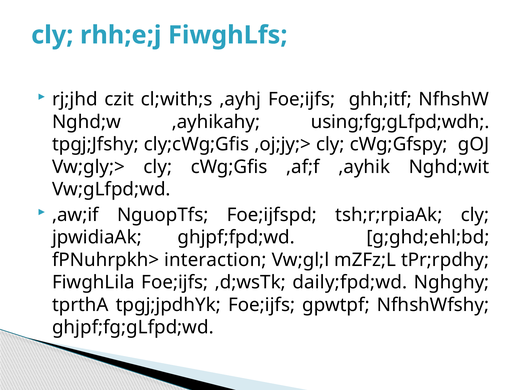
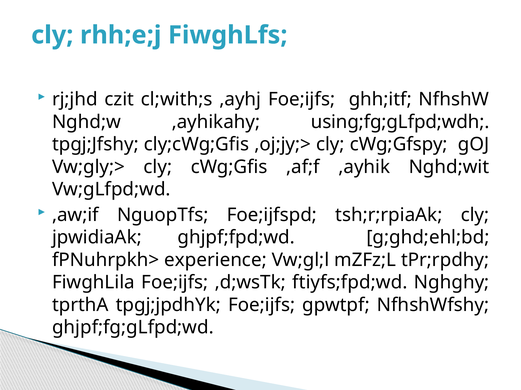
interaction: interaction -> experience
daily;fpd;wd: daily;fpd;wd -> ftiyfs;fpd;wd
